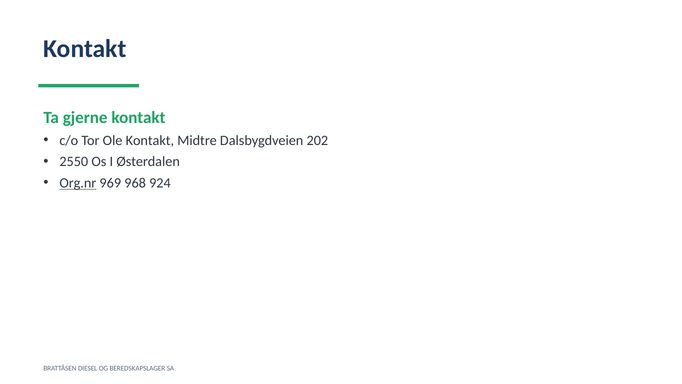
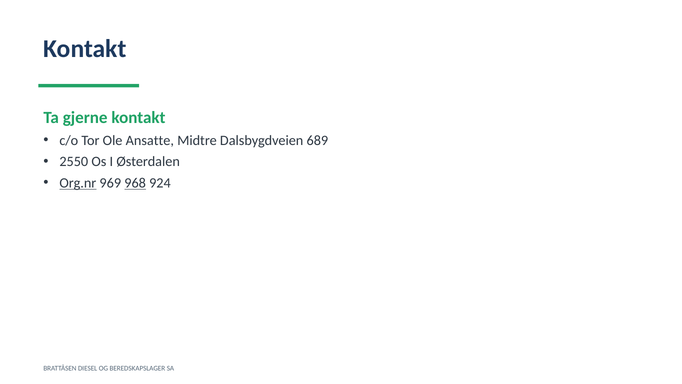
Ole Kontakt: Kontakt -> Ansatte
202: 202 -> 689
968 underline: none -> present
